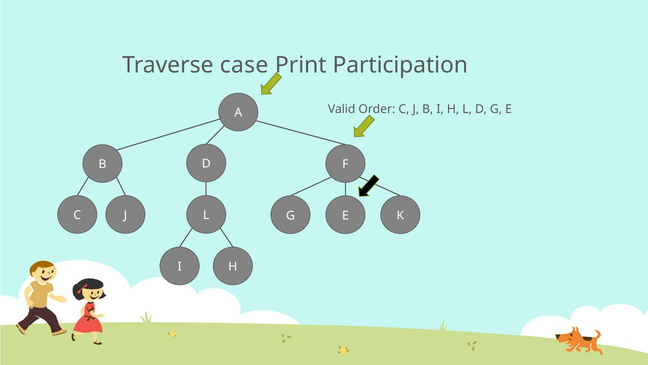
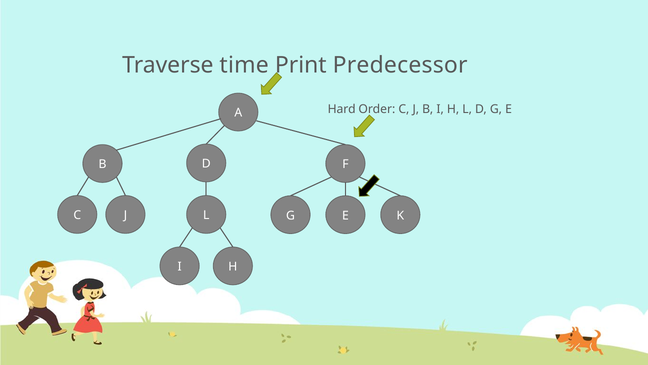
case: case -> time
Participation: Participation -> Predecessor
Valid: Valid -> Hard
